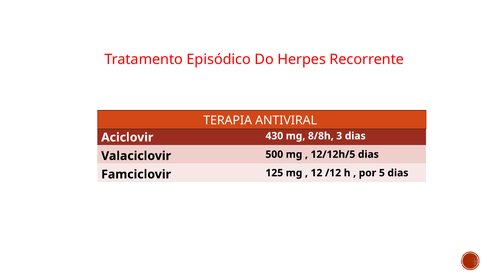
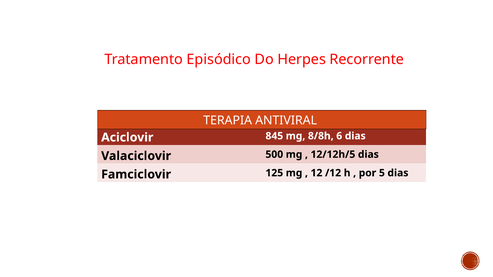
430: 430 -> 845
3: 3 -> 6
